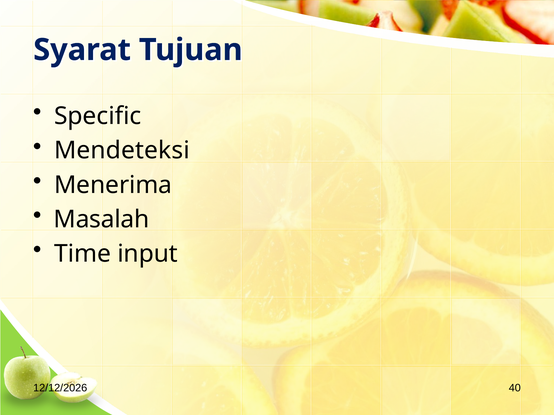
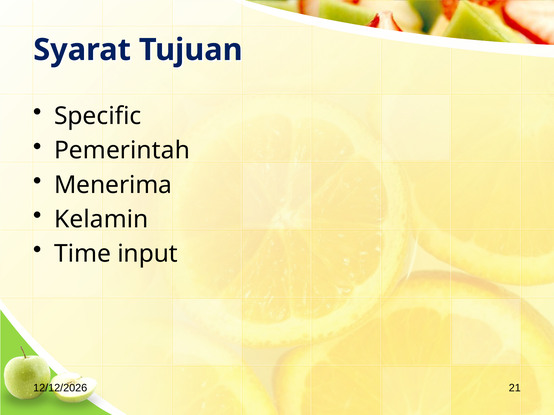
Mendeteksi: Mendeteksi -> Pemerintah
Masalah: Masalah -> Kelamin
40: 40 -> 21
